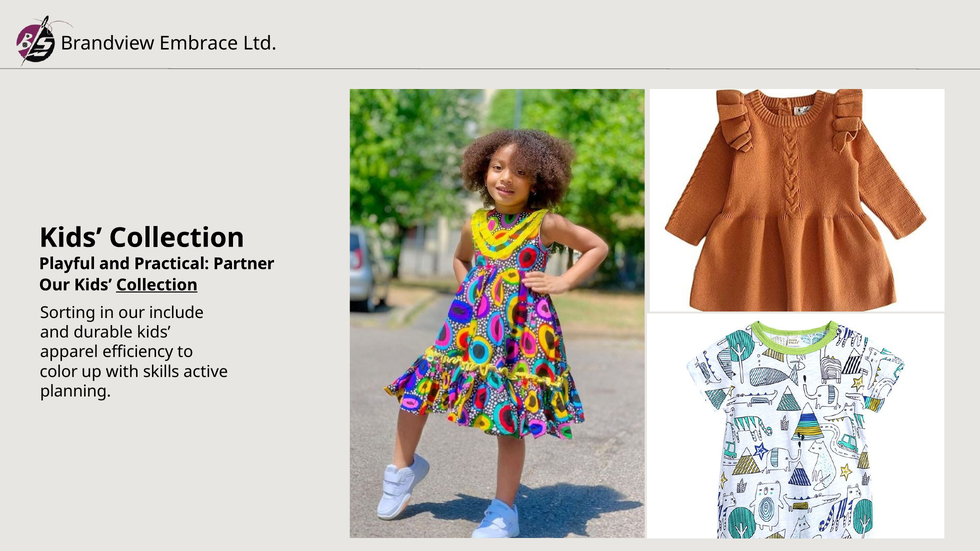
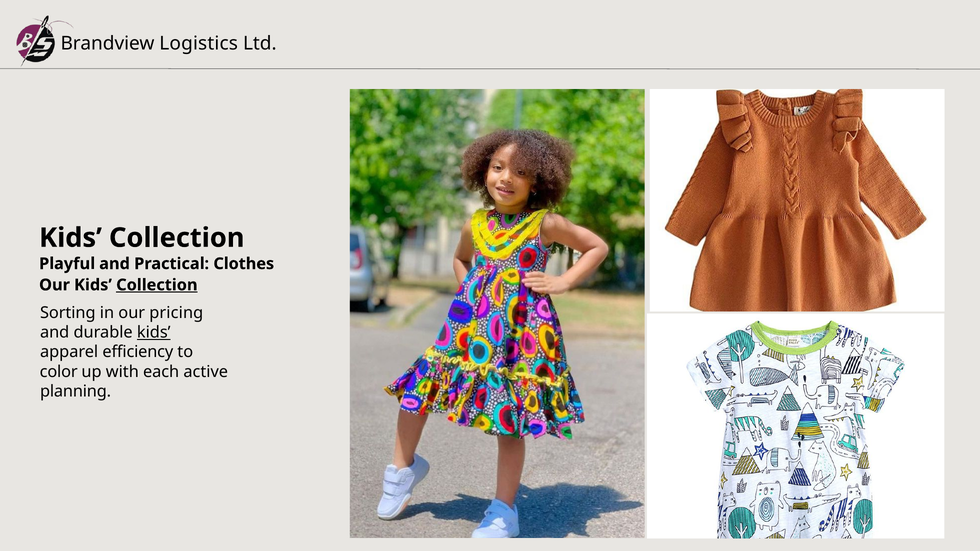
Embrace: Embrace -> Logistics
Partner: Partner -> Clothes
include: include -> pricing
kids at (154, 333) underline: none -> present
skills: skills -> each
